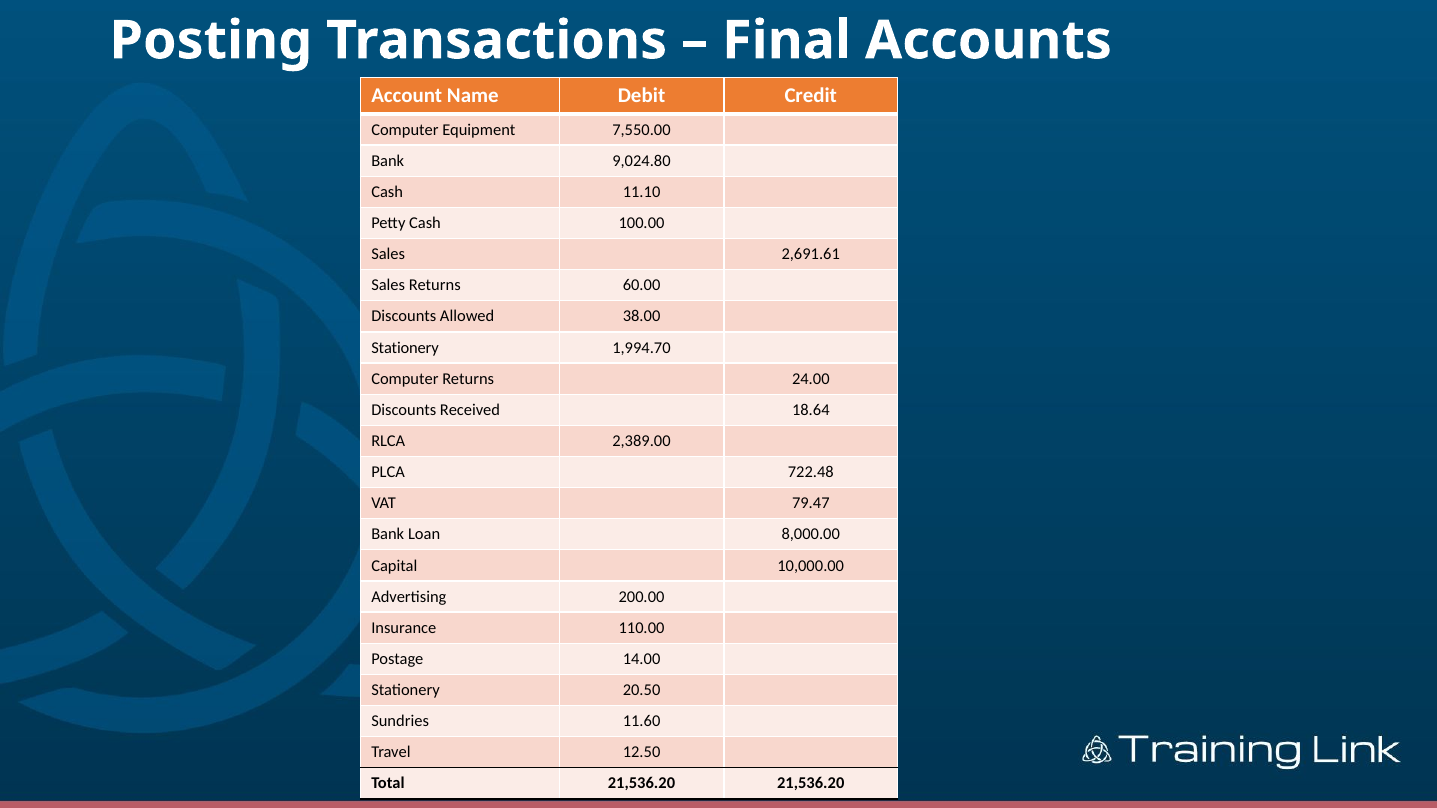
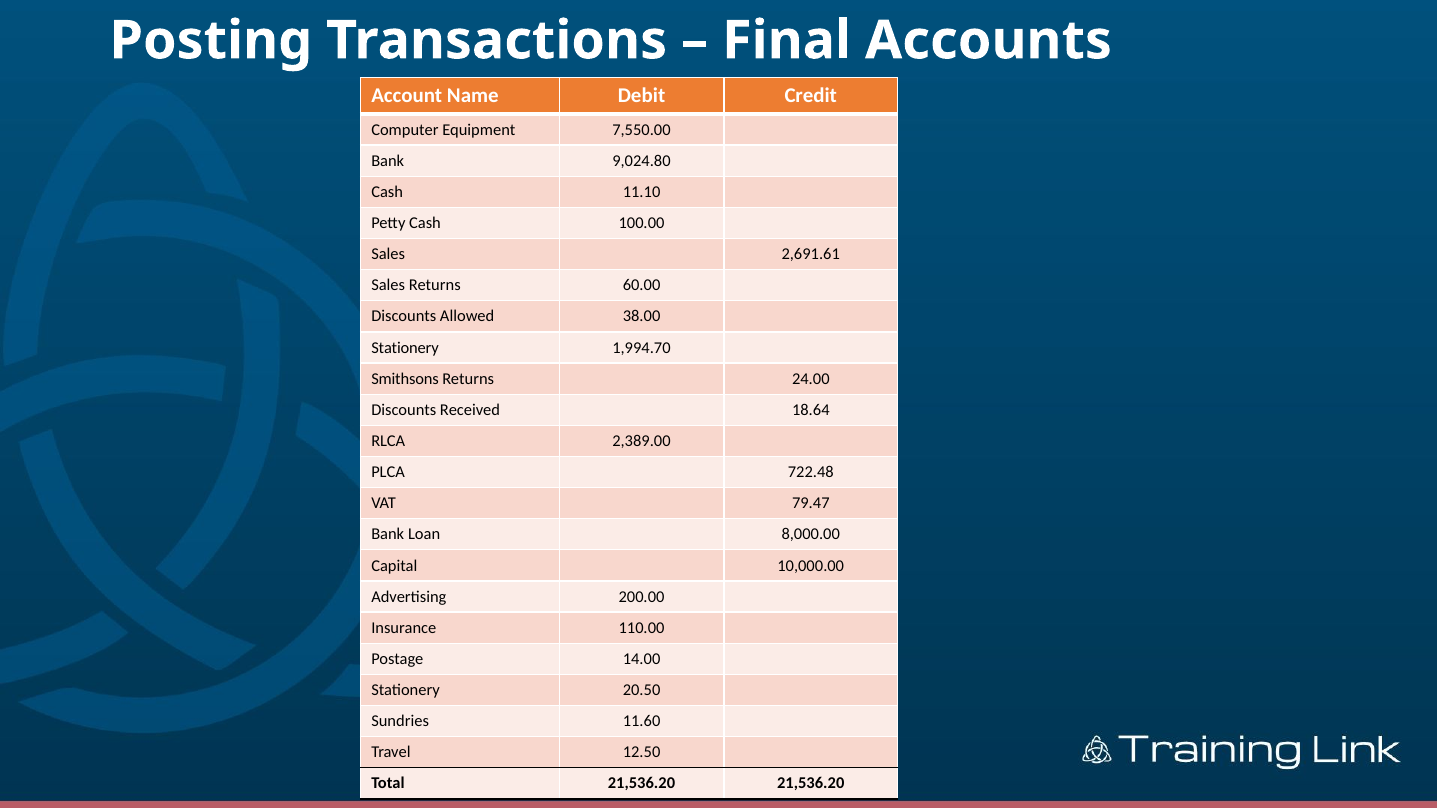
Computer at (405, 379): Computer -> Smithsons
